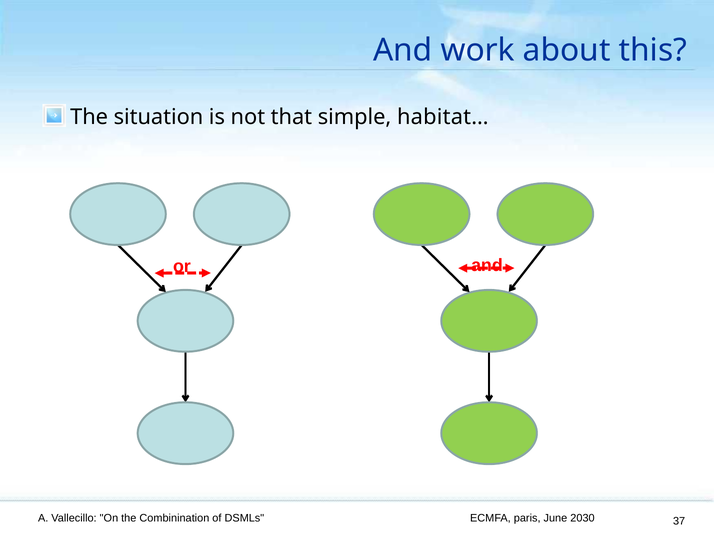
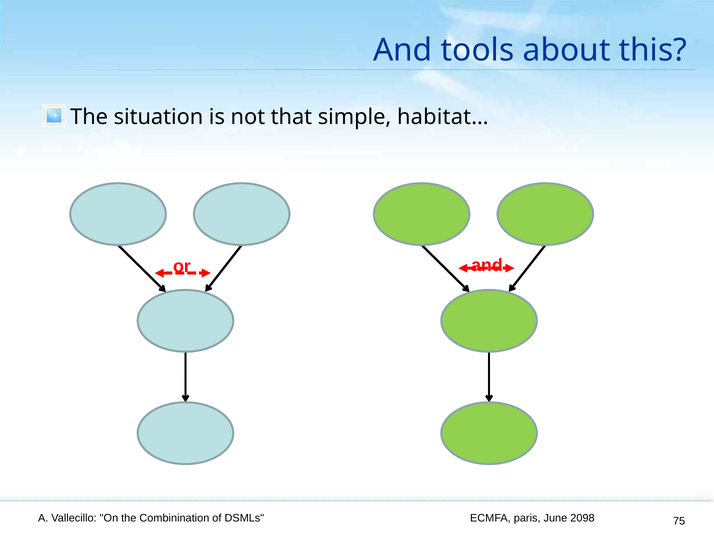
work: work -> tools
2030: 2030 -> 2098
37: 37 -> 75
